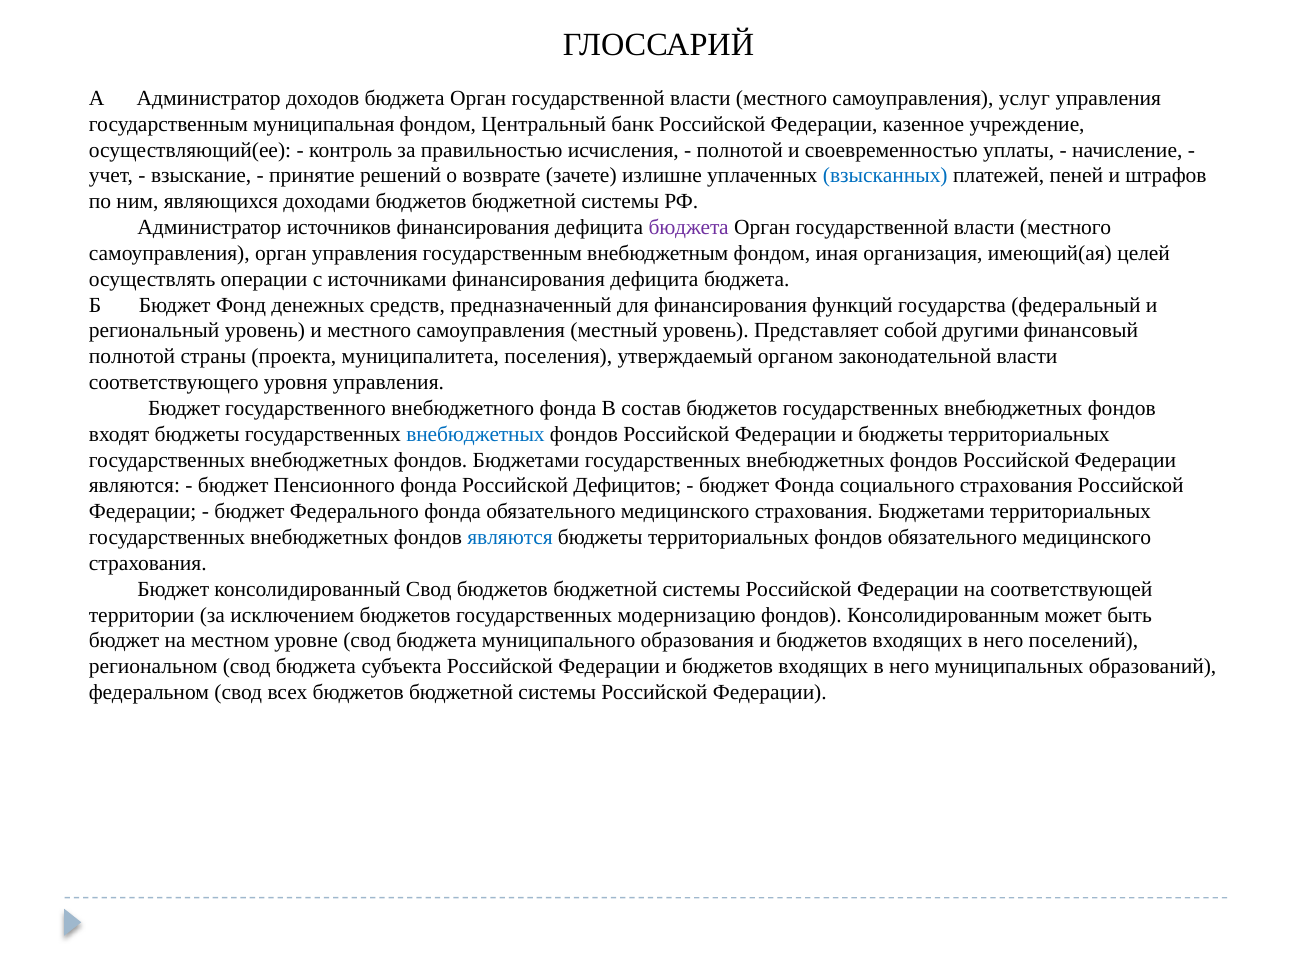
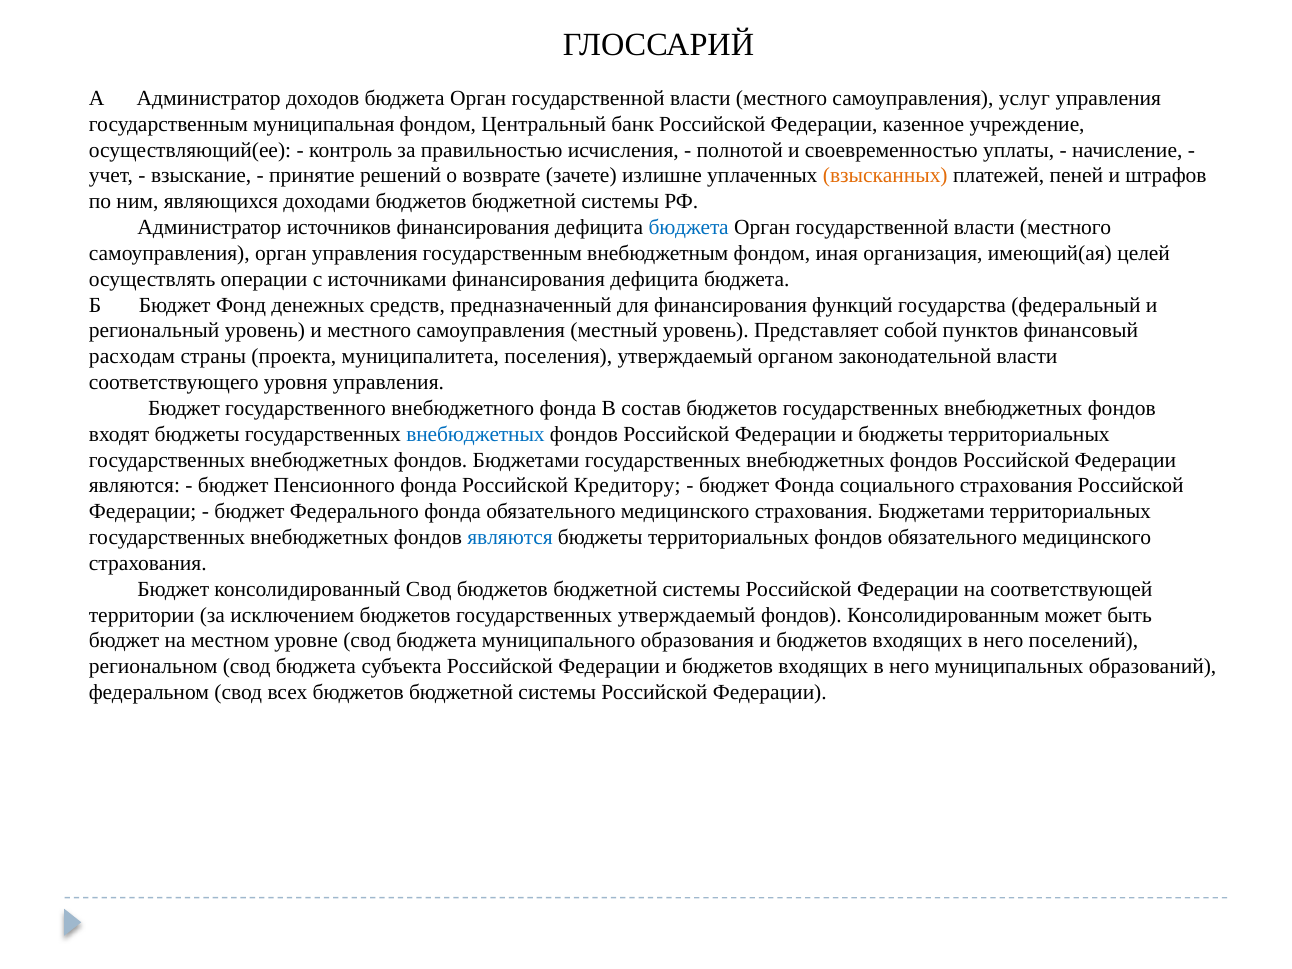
взысканных colour: blue -> orange
бюджета at (689, 227) colour: purple -> blue
другими: другими -> пунктов
полнотой at (132, 357): полнотой -> расходам
Дефицитов: Дефицитов -> Кредитору
государственных модернизацию: модернизацию -> утверждаемый
